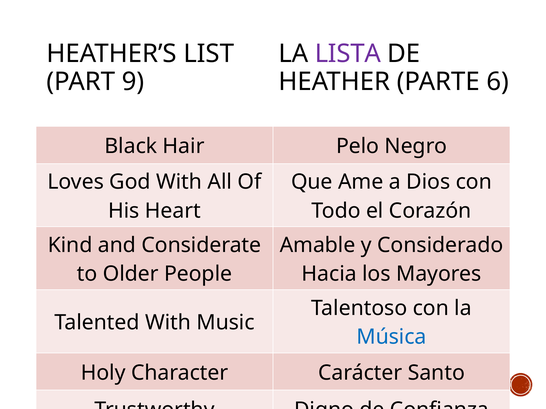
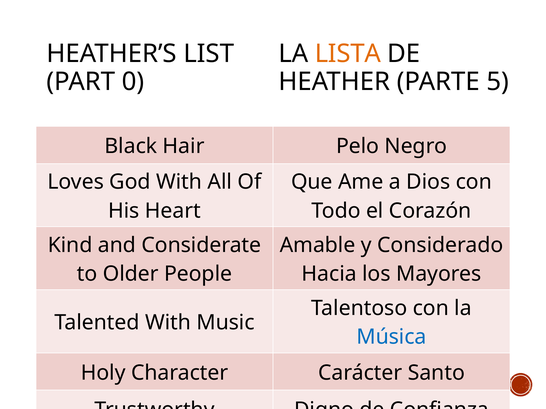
LISTA colour: purple -> orange
9: 9 -> 0
6: 6 -> 5
